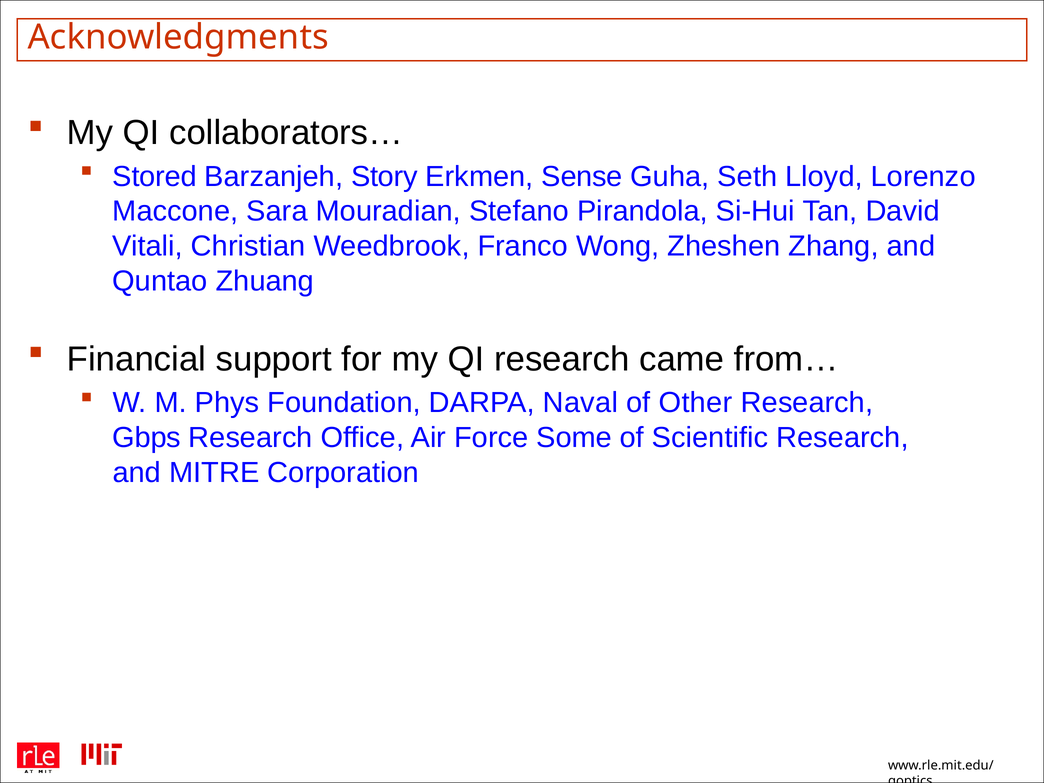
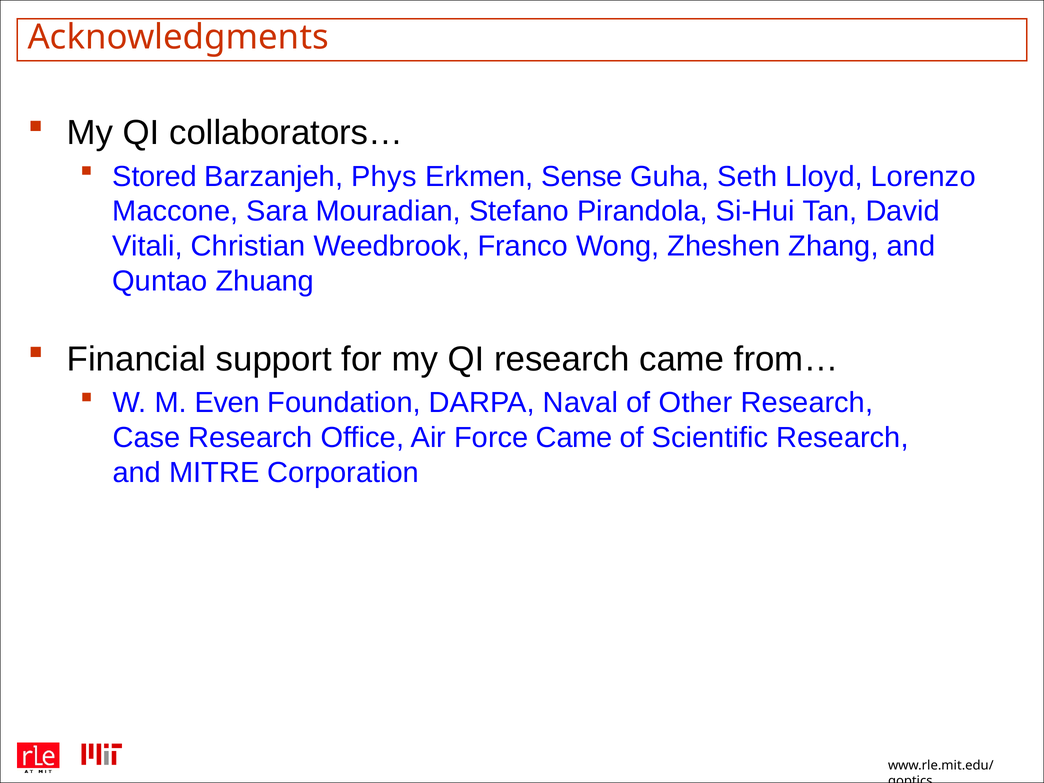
Story: Story -> Phys
Phys: Phys -> Even
Gbps: Gbps -> Case
Force Some: Some -> Came
